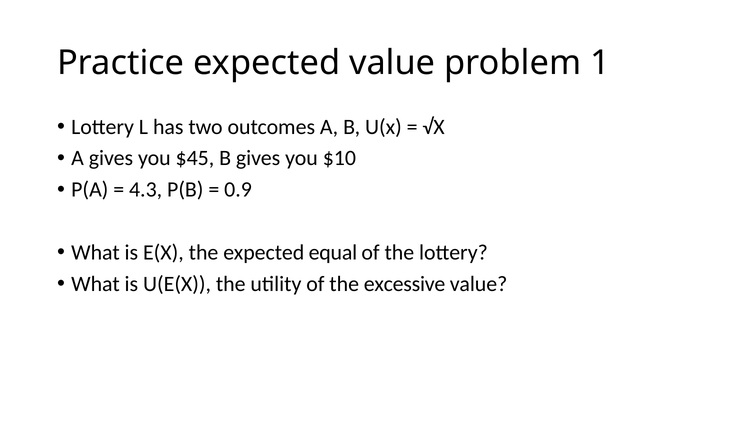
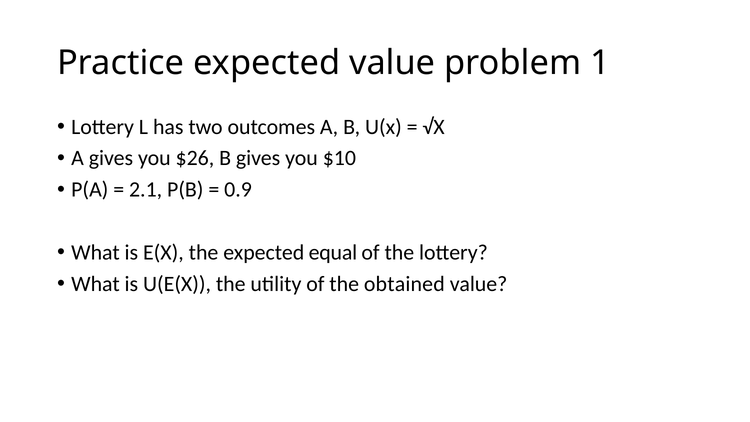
$45: $45 -> $26
4.3: 4.3 -> 2.1
excessive: excessive -> obtained
